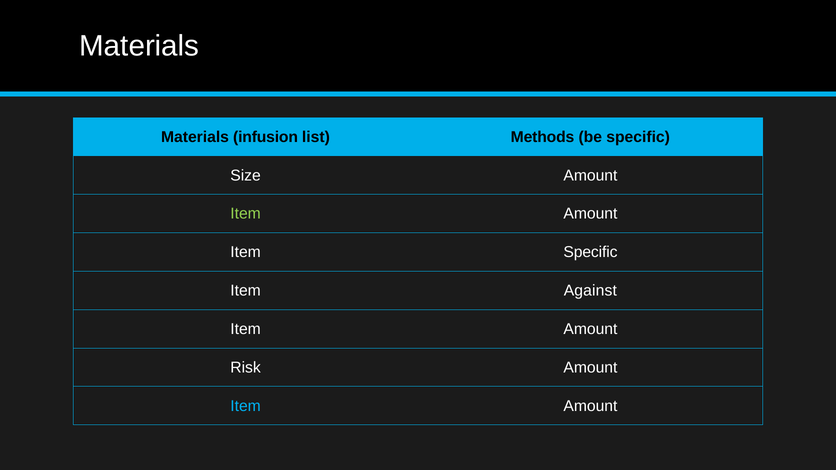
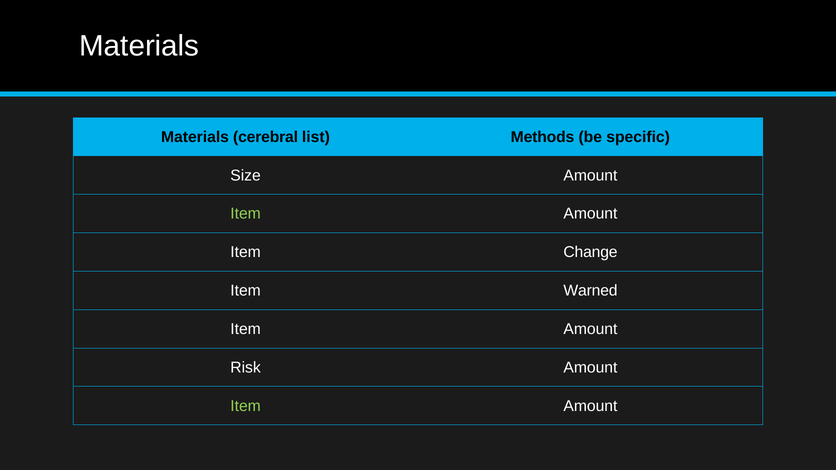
infusion: infusion -> cerebral
Item Specific: Specific -> Change
Against: Against -> Warned
Item at (246, 406) colour: light blue -> light green
